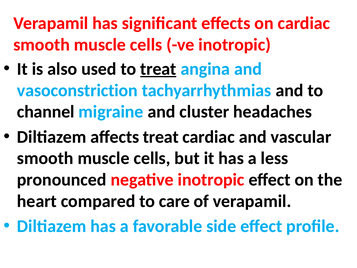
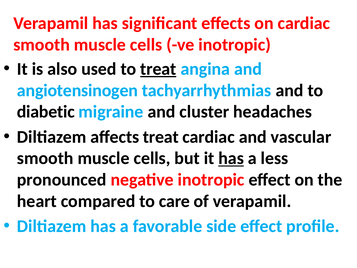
vasoconstriction: vasoconstriction -> angiotensinogen
channel: channel -> diabetic
has at (231, 158) underline: none -> present
